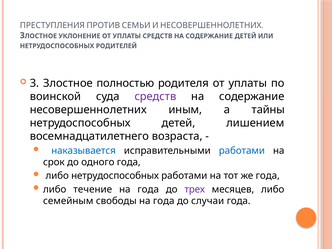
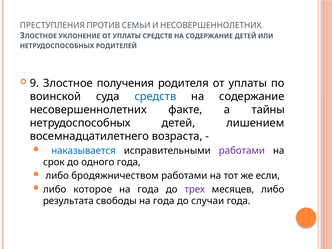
3: 3 -> 9
полностью: полностью -> получения
средств at (155, 96) colour: purple -> blue
иным: иным -> факте
работами at (242, 151) colour: blue -> purple
либо нетрудоспособных: нетрудоспособных -> бродяжничеством
же года: года -> если
течение: течение -> которое
семейным: семейным -> результата
